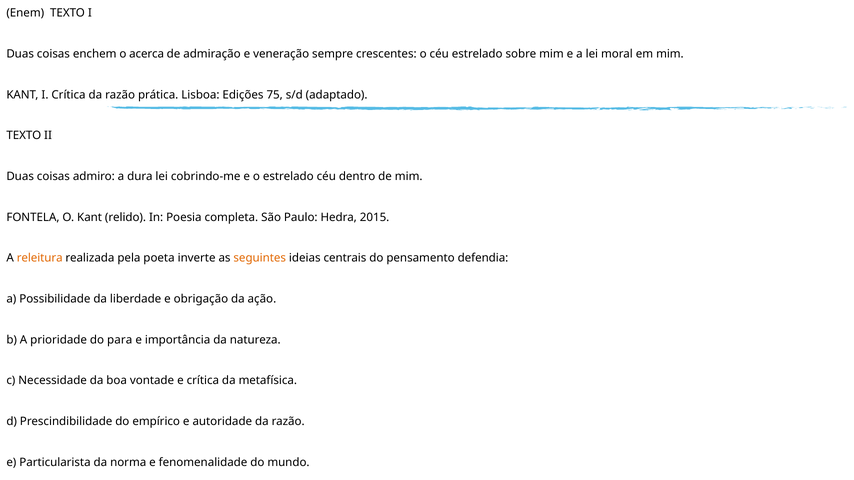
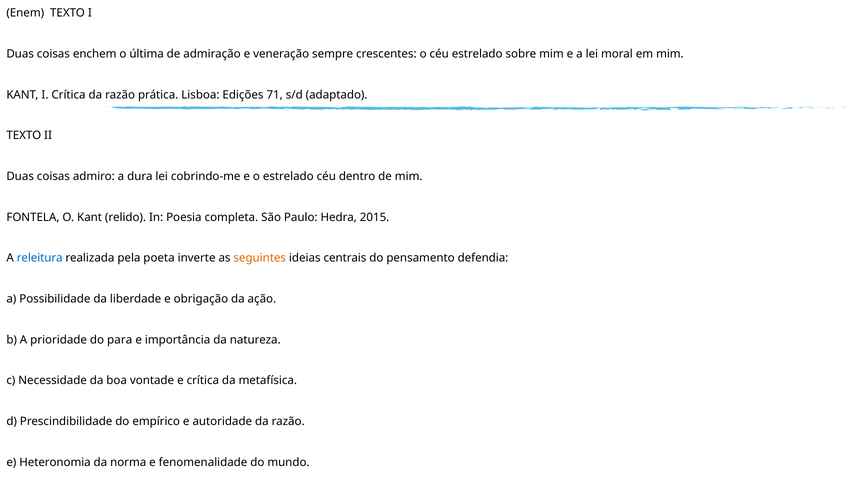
acerca: acerca -> última
75: 75 -> 71
releitura colour: orange -> blue
Particularista: Particularista -> Heteronomia
